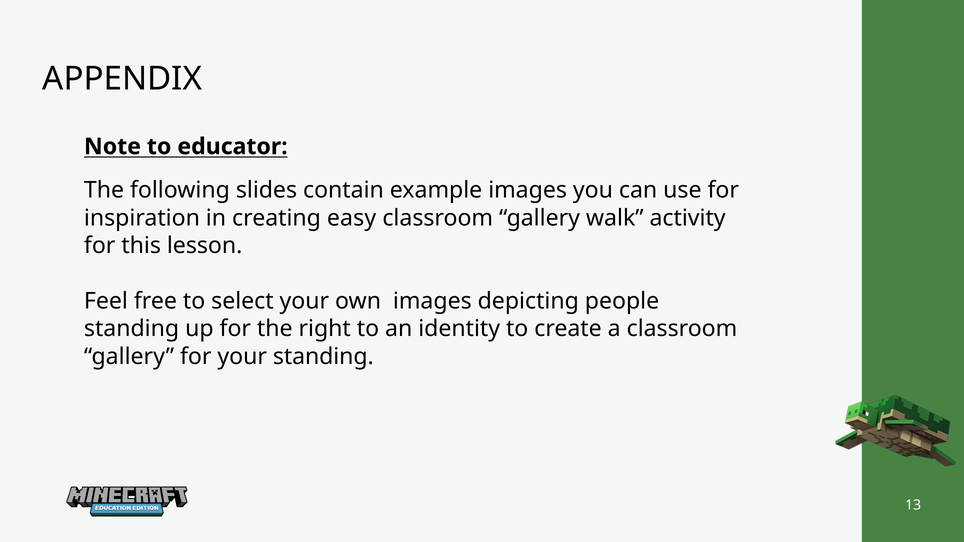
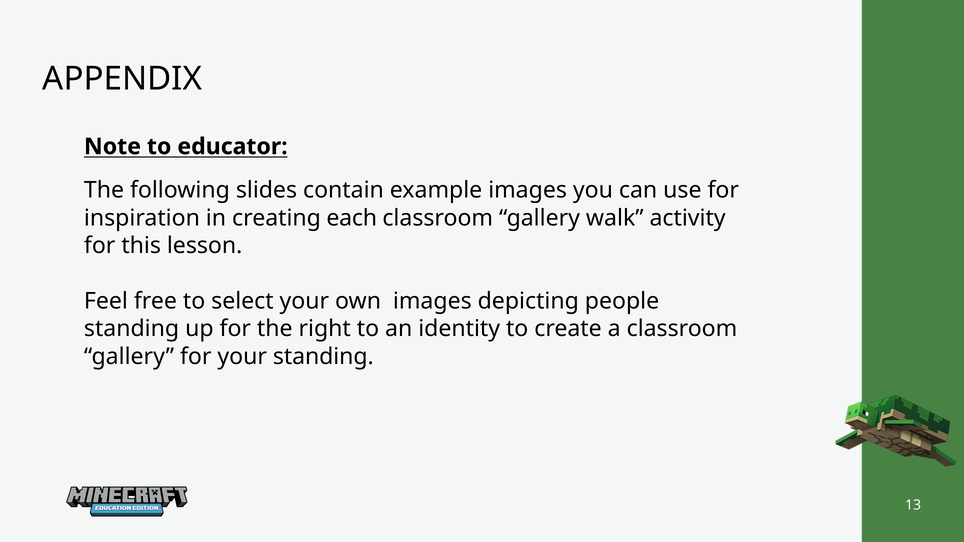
easy: easy -> each
